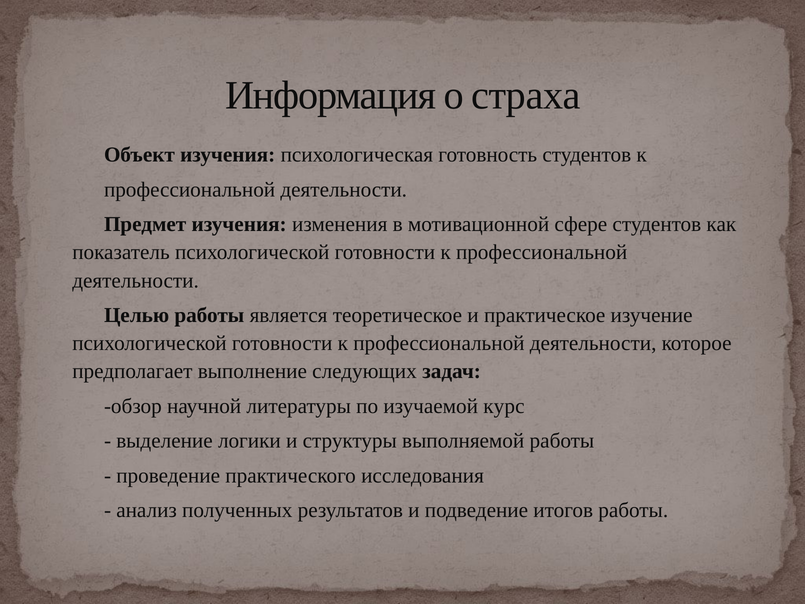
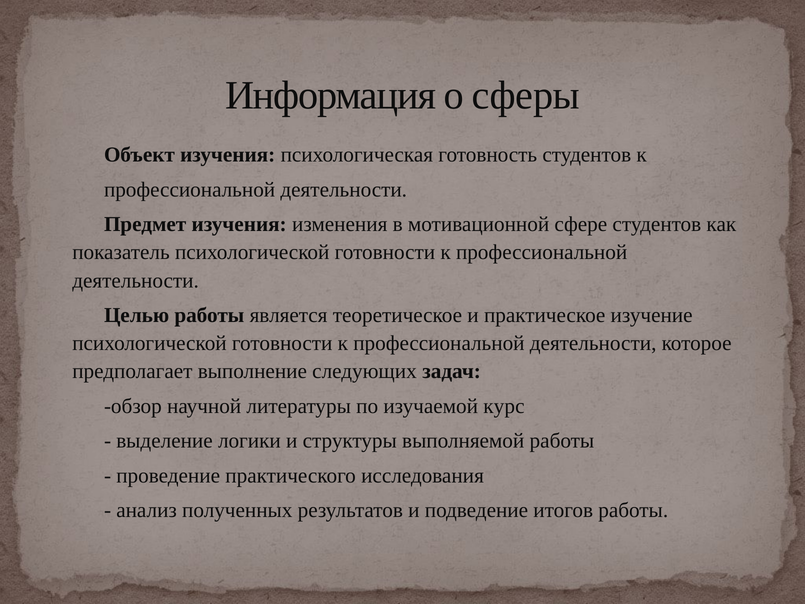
страха: страха -> сферы
